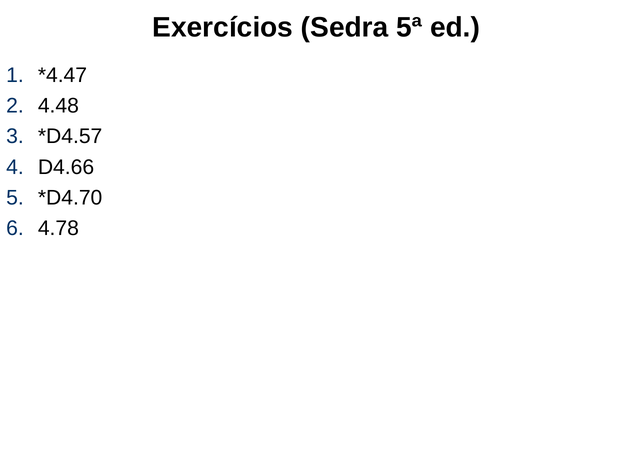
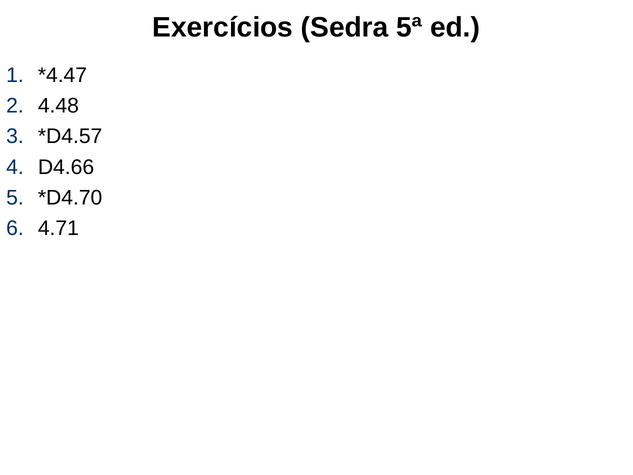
4.78: 4.78 -> 4.71
